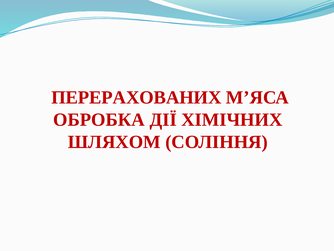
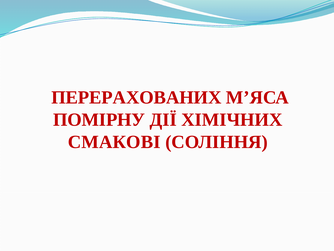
ОБРОБКА: ОБРОБКА -> ПОМІРНУ
ШЛЯХОМ: ШЛЯХОМ -> СМАКОВІ
